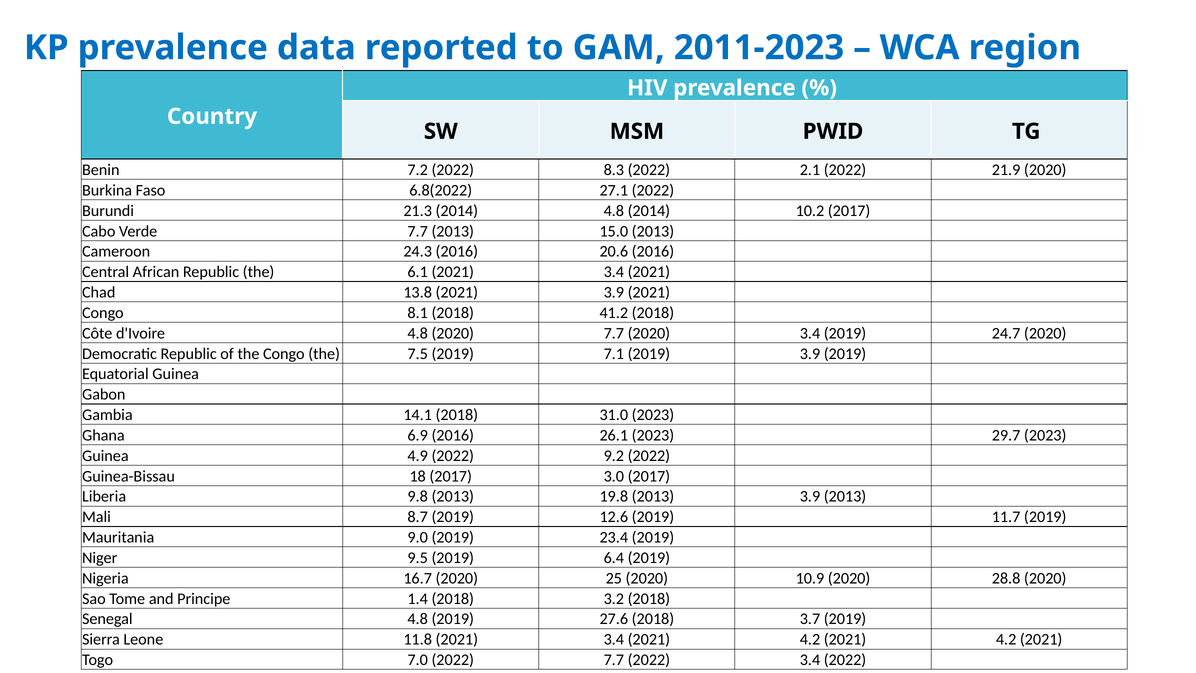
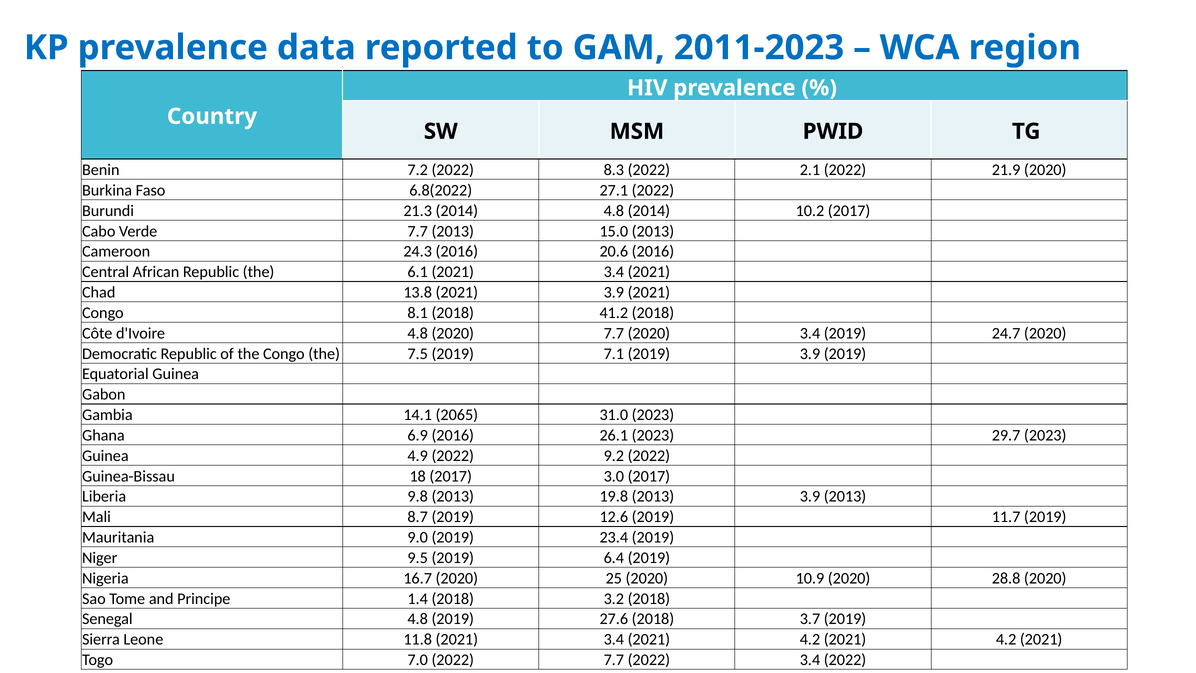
14.1 2018: 2018 -> 2065
